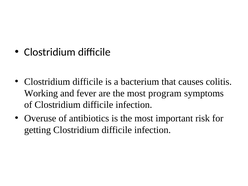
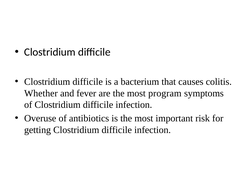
Working: Working -> Whether
